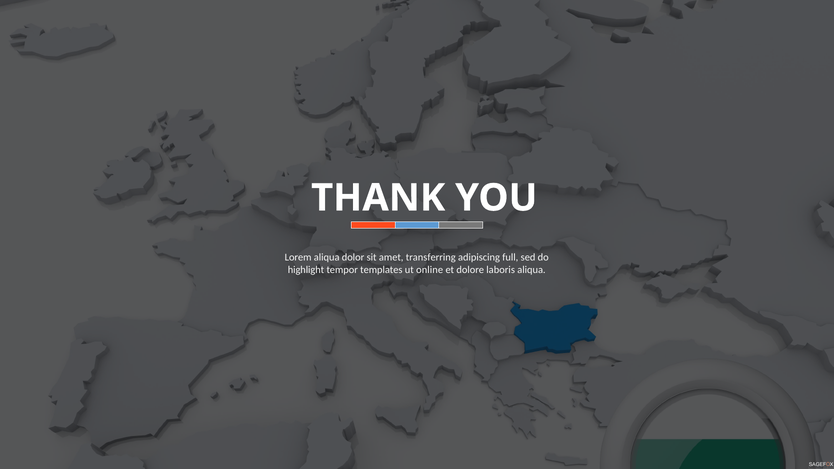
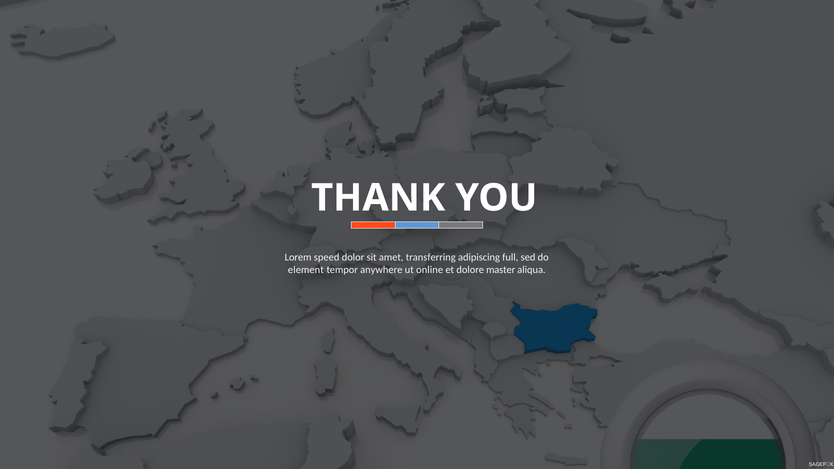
Lorem aliqua: aliqua -> speed
highlight: highlight -> element
templates: templates -> anywhere
laboris: laboris -> master
